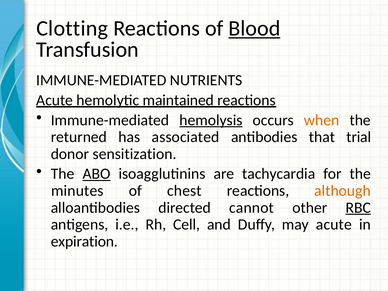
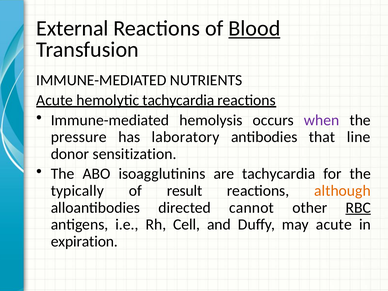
Clotting: Clotting -> External
hemolytic maintained: maintained -> tachycardia
hemolysis underline: present -> none
when colour: orange -> purple
returned: returned -> pressure
associated: associated -> laboratory
trial: trial -> line
ABO underline: present -> none
minutes: minutes -> typically
chest: chest -> result
